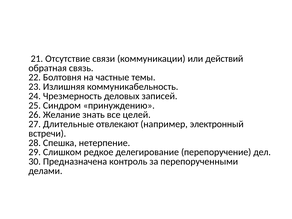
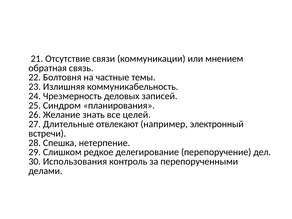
действий: действий -> мнением
принуждению: принуждению -> планирования
Предназначена: Предназначена -> Использования
